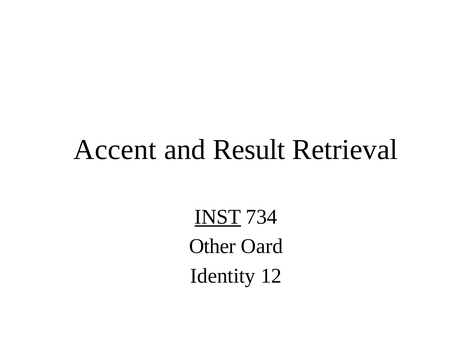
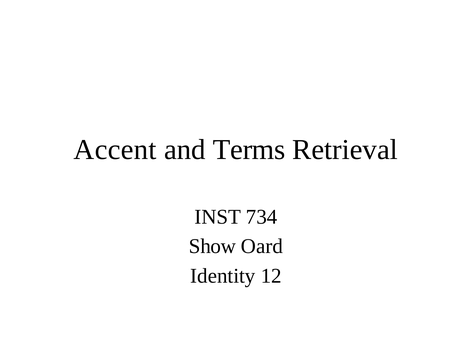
Result: Result -> Terms
INST underline: present -> none
Other: Other -> Show
